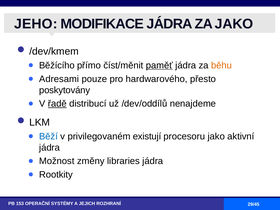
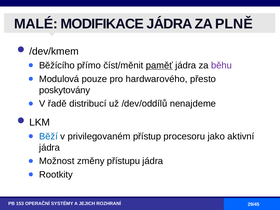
JEHO: JEHO -> MALÉ
ZA JAKO: JAKO -> PLNĚ
běhu colour: orange -> purple
Adresami: Adresami -> Modulová
řadě underline: present -> none
existují: existují -> přístup
libraries: libraries -> přístupu
